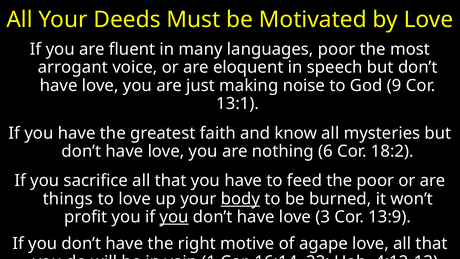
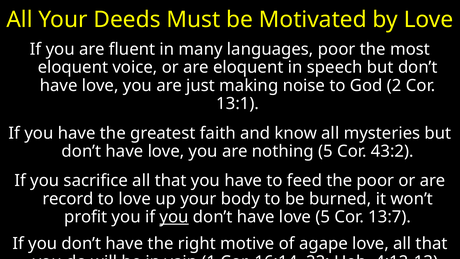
arrogant at (73, 67): arrogant -> eloquent
9: 9 -> 2
nothing 6: 6 -> 5
18:2: 18:2 -> 43:2
things: things -> record
body underline: present -> none
love 3: 3 -> 5
13:9: 13:9 -> 13:7
